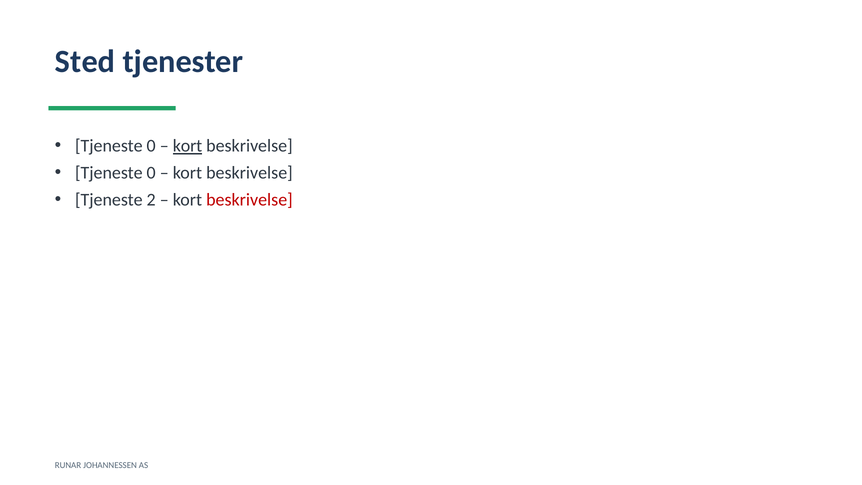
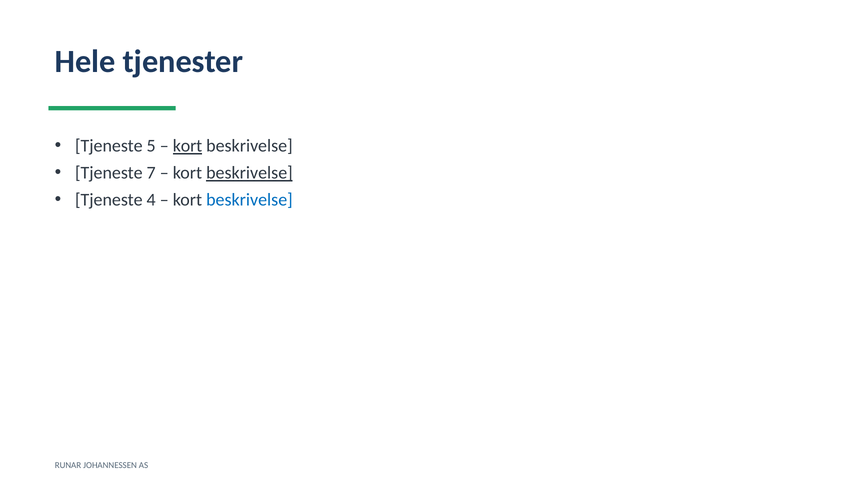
Sted: Sted -> Hele
0 at (151, 146): 0 -> 5
0 at (151, 173): 0 -> 7
beskrivelse at (249, 173) underline: none -> present
2: 2 -> 4
beskrivelse at (249, 200) colour: red -> blue
